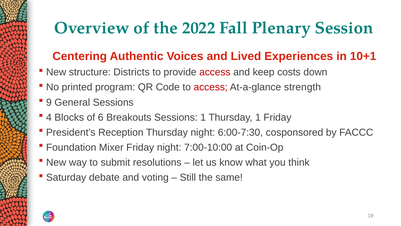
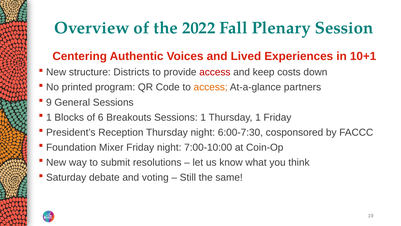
access at (211, 87) colour: red -> orange
strength: strength -> partners
4 at (49, 117): 4 -> 1
